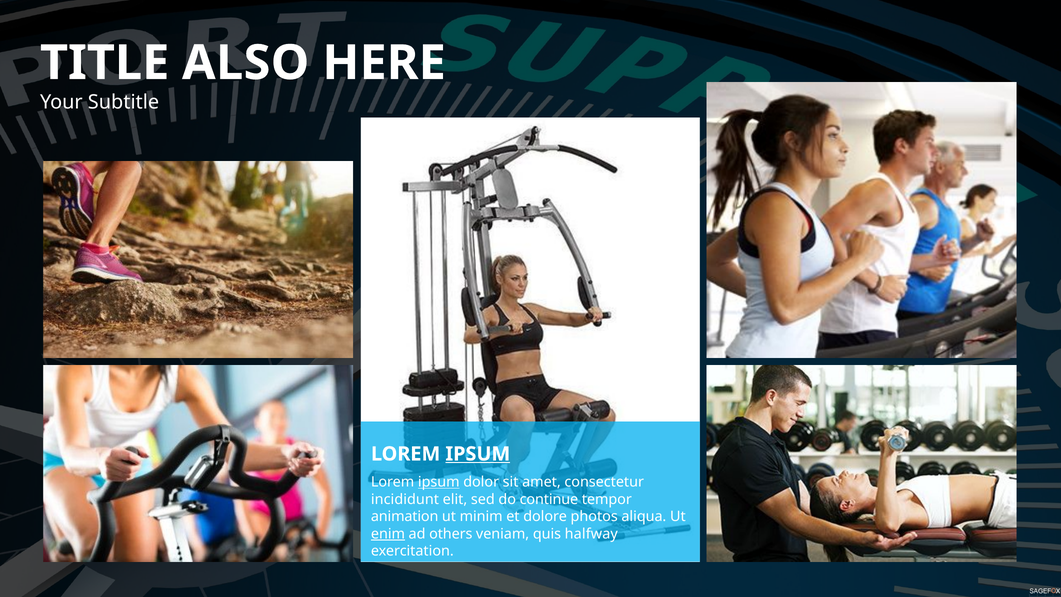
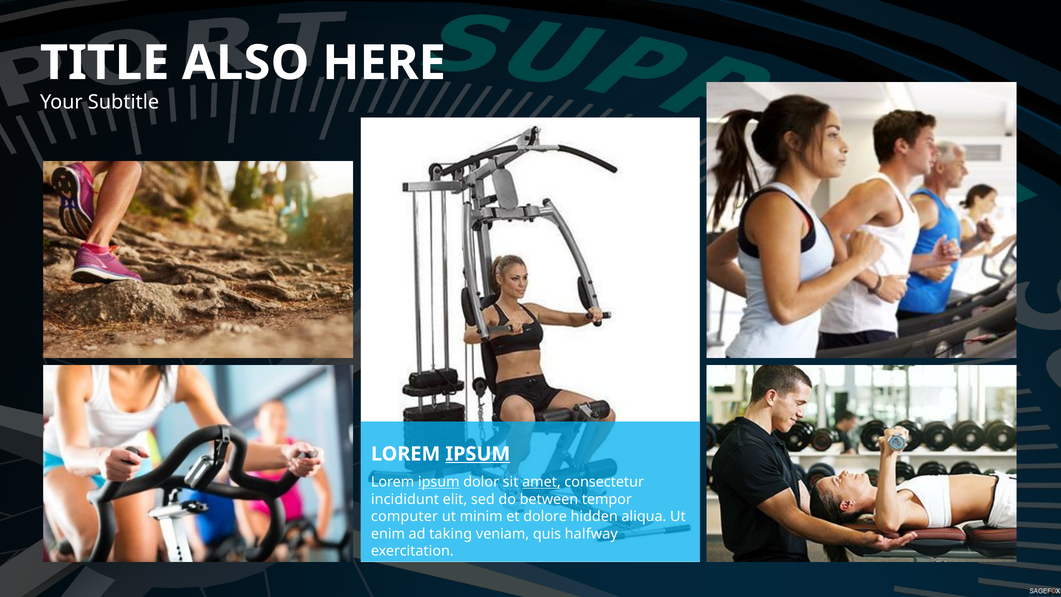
amet underline: none -> present
continue: continue -> between
animation: animation -> computer
photos: photos -> hidden
enim underline: present -> none
others: others -> taking
